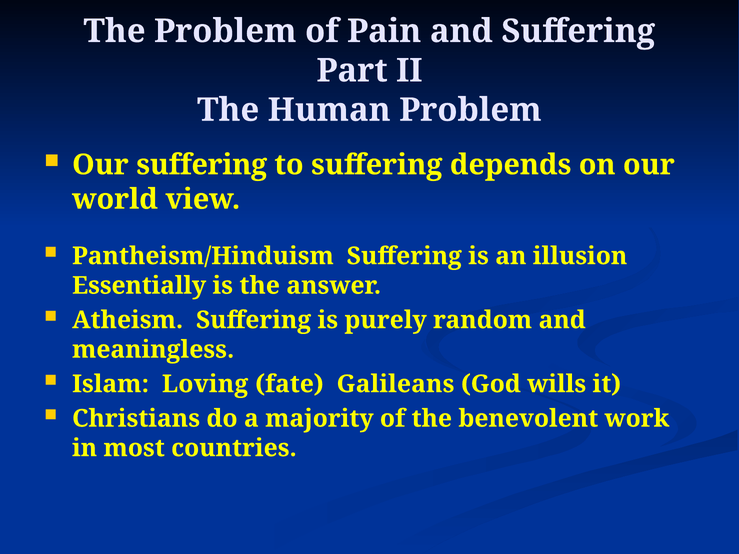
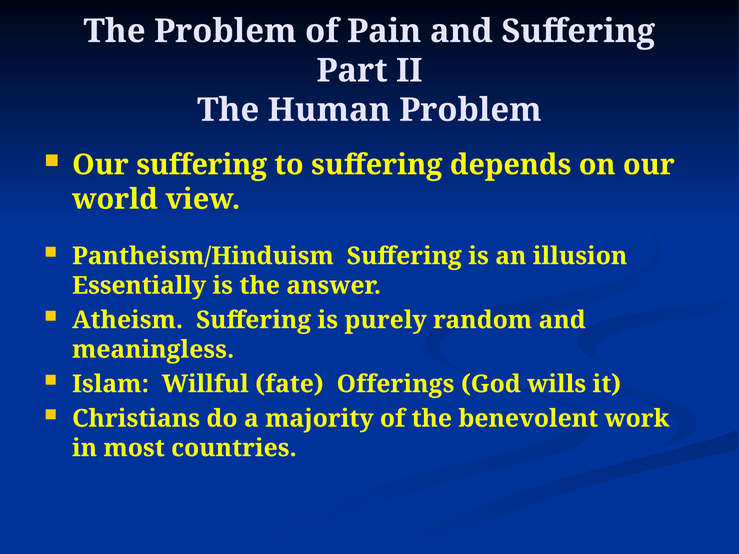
Loving: Loving -> Willful
Galileans: Galileans -> Offerings
